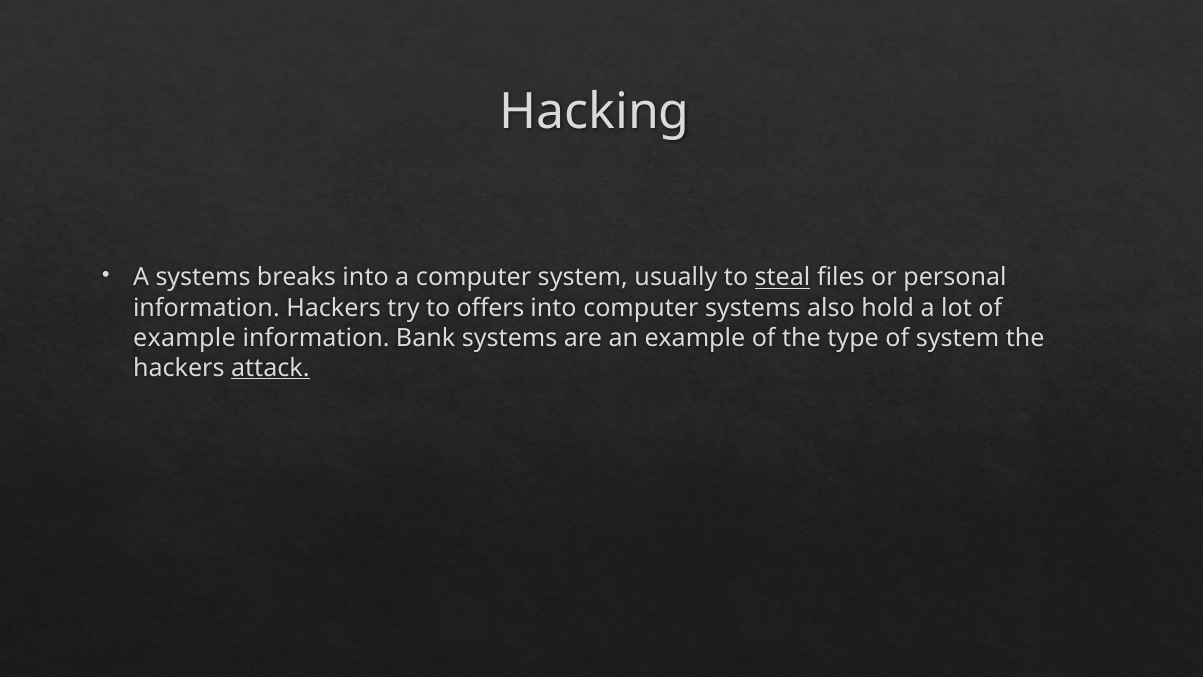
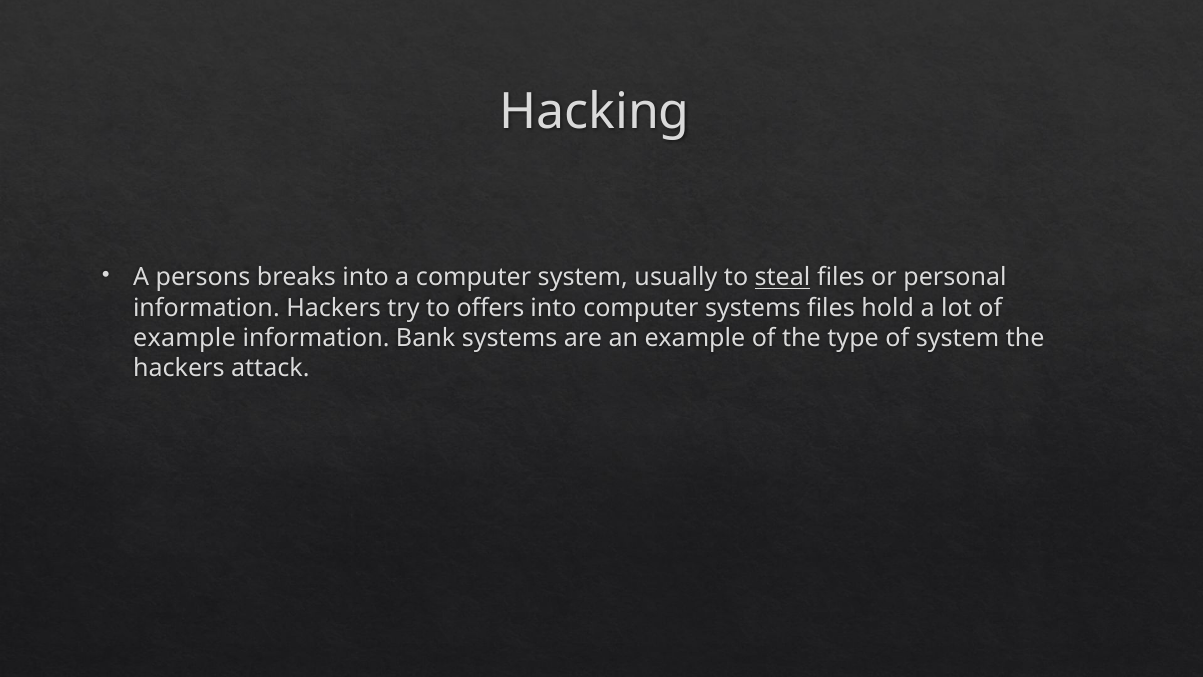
A systems: systems -> persons
systems also: also -> files
attack underline: present -> none
